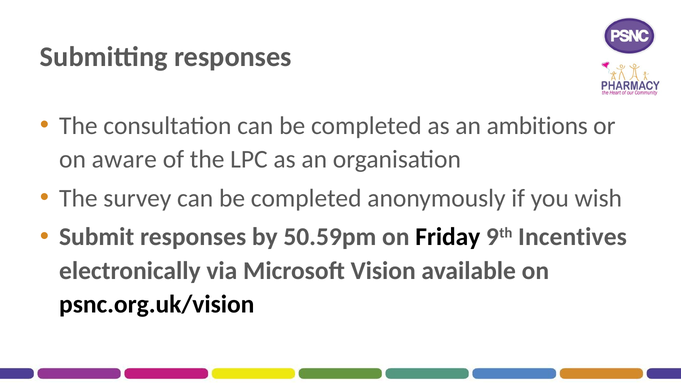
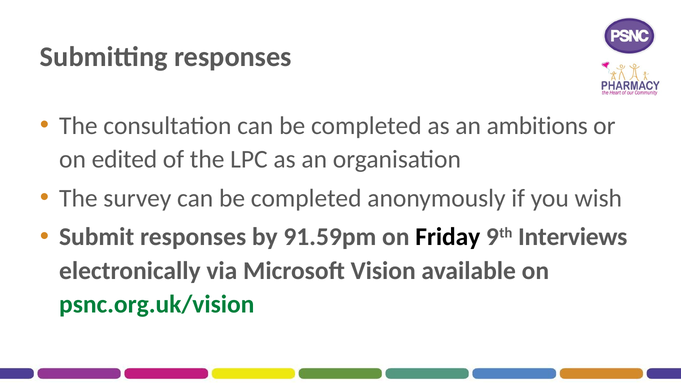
aware: aware -> edited
50.59pm: 50.59pm -> 91.59pm
Incentives: Incentives -> Interviews
psnc.org.uk/vision colour: black -> green
